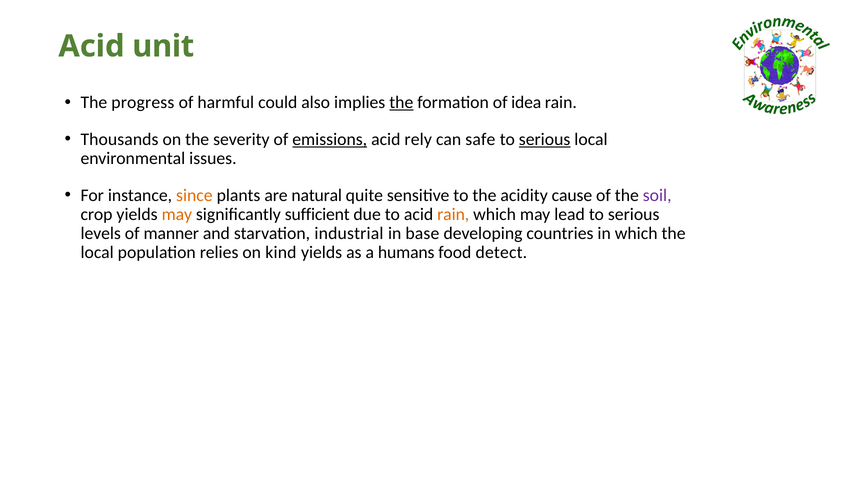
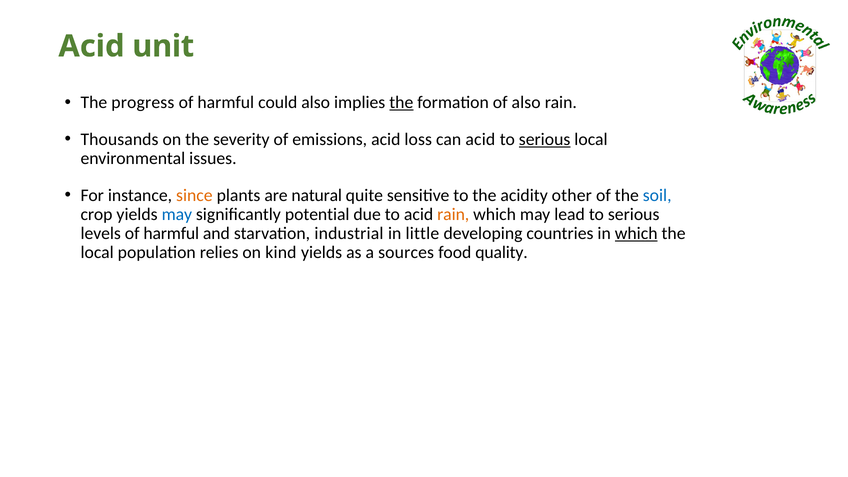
of idea: idea -> also
emissions underline: present -> none
rely: rely -> loss
can safe: safe -> acid
cause: cause -> other
soil colour: purple -> blue
may at (177, 214) colour: orange -> blue
sufficient: sufficient -> potential
levels of manner: manner -> harmful
base: base -> little
which at (636, 233) underline: none -> present
humans: humans -> sources
detect: detect -> quality
